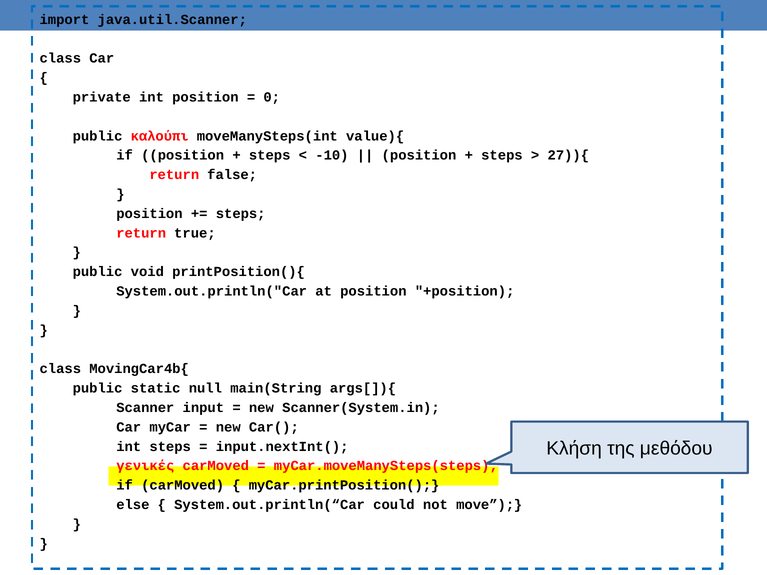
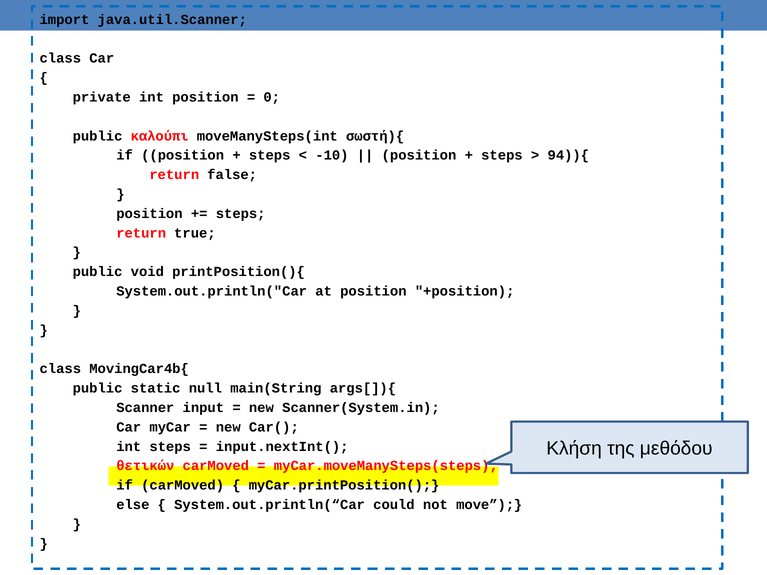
value){: value){ -> σωστή){
27)){: 27)){ -> 94)){
γενικές: γενικές -> θετικών
